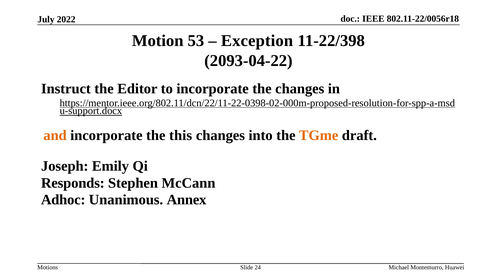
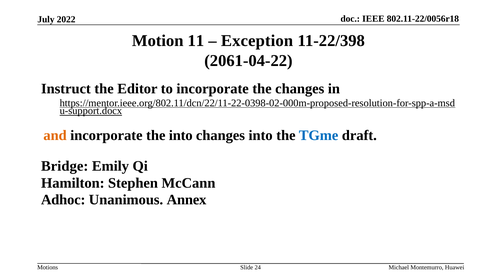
53: 53 -> 11
2093-04-22: 2093-04-22 -> 2061-04-22
the this: this -> into
TGme colour: orange -> blue
Joseph: Joseph -> Bridge
Responds: Responds -> Hamilton
